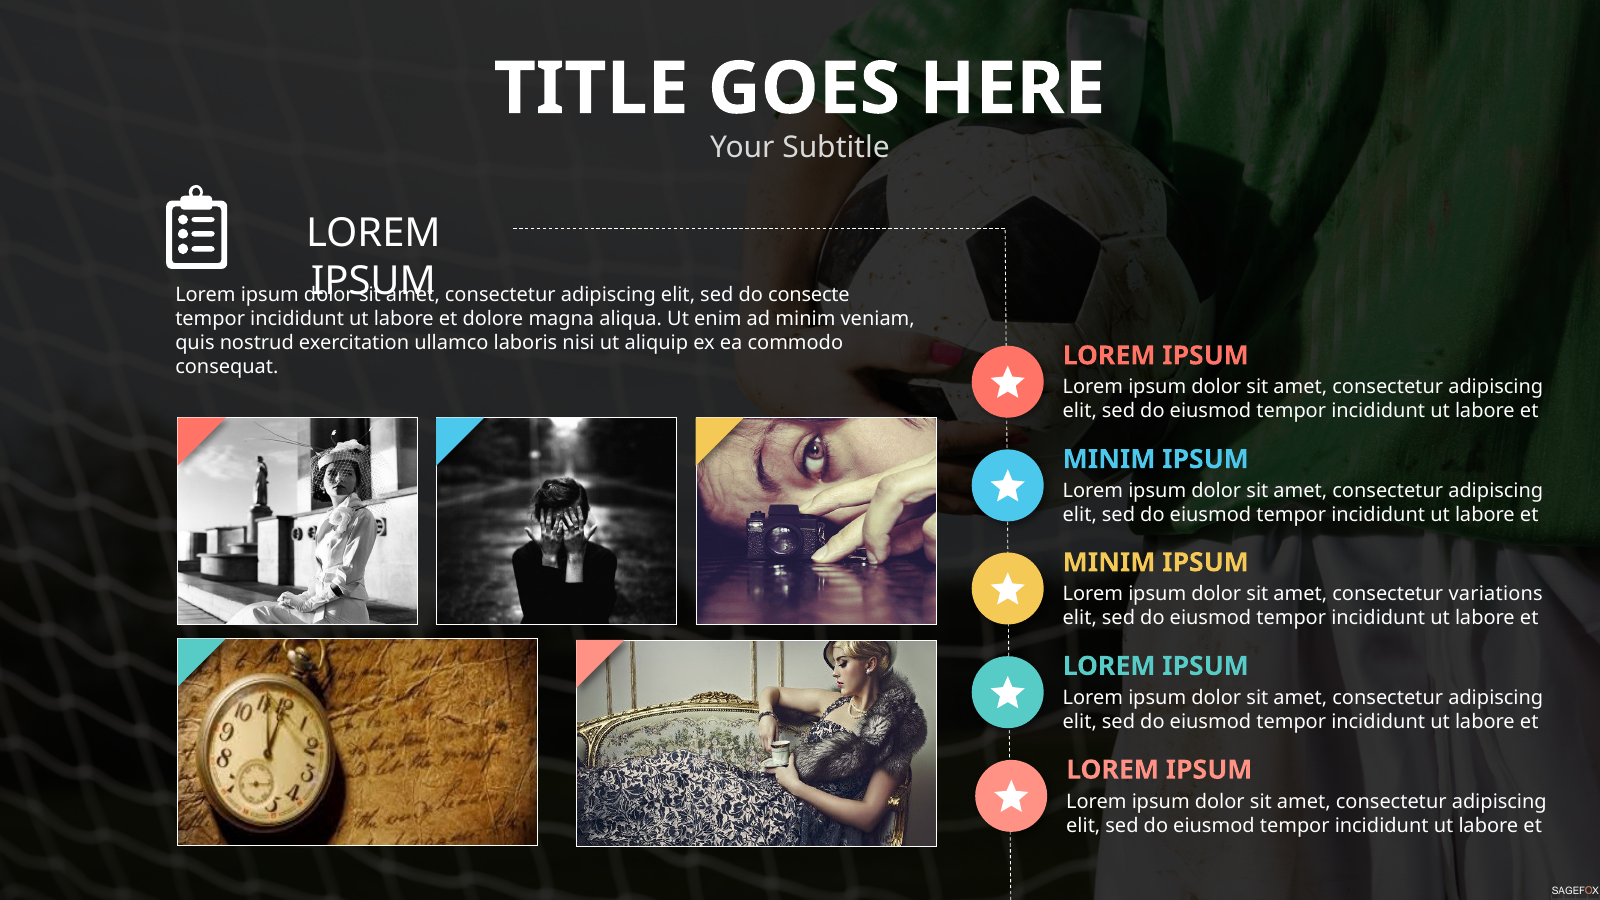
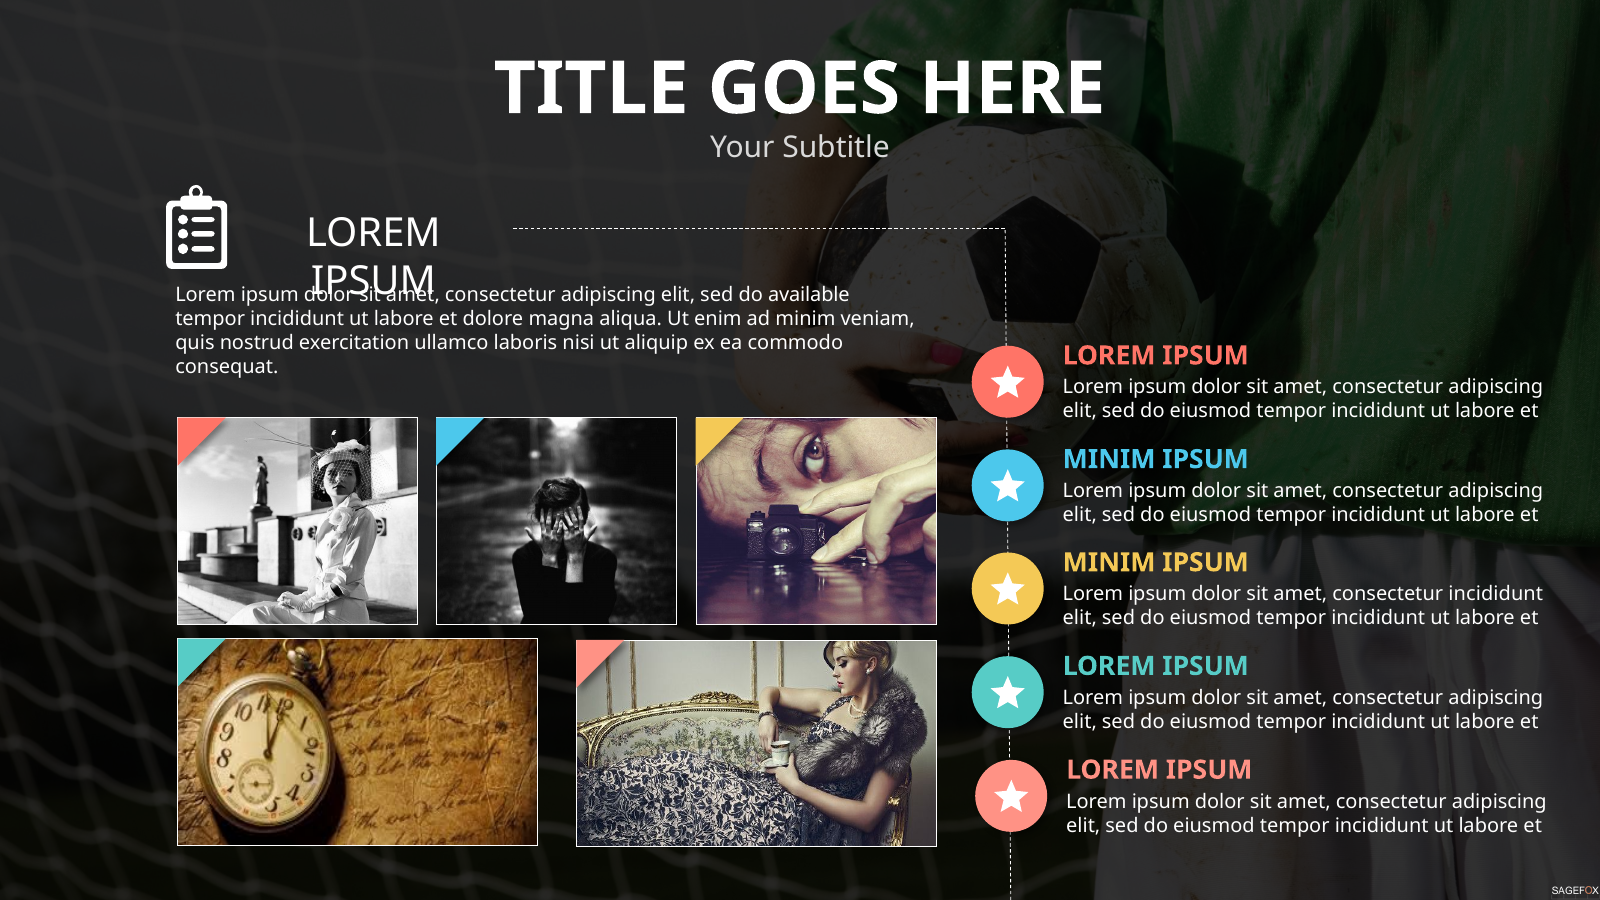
consecte: consecte -> available
consectetur variations: variations -> incididunt
